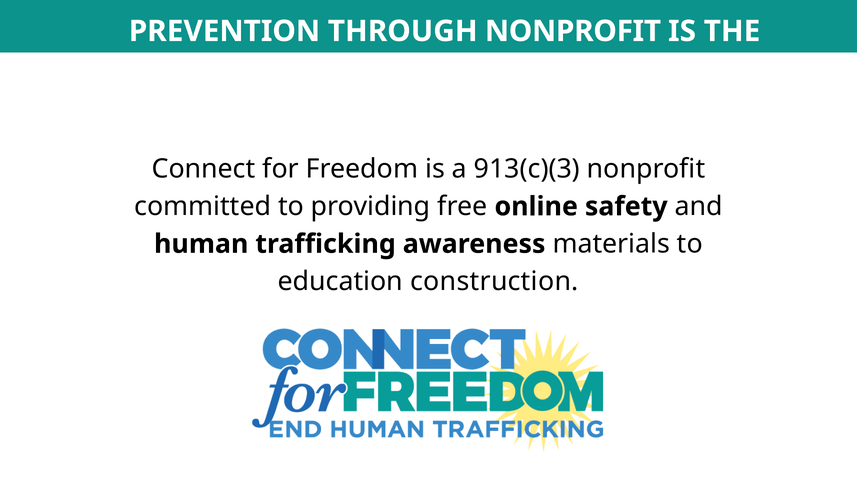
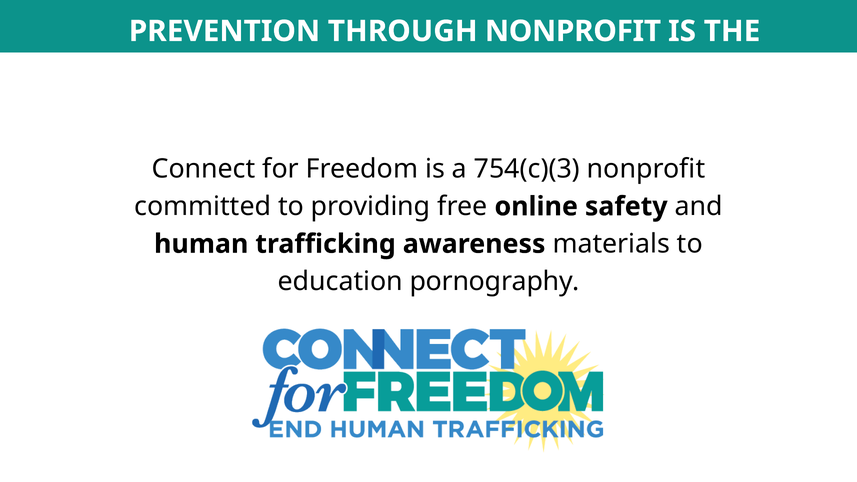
913(c)(3: 913(c)(3 -> 754(c)(3
construction: construction -> pornography
